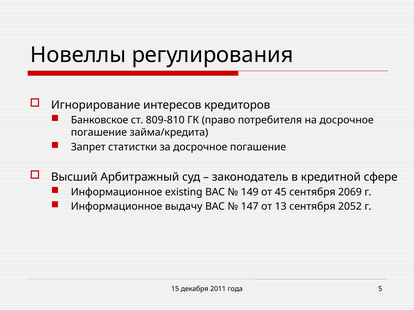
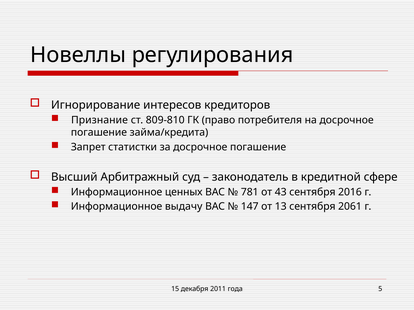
Банковское: Банковское -> Признание
existing: existing -> ценных
149: 149 -> 781
45: 45 -> 43
2069: 2069 -> 2016
2052: 2052 -> 2061
